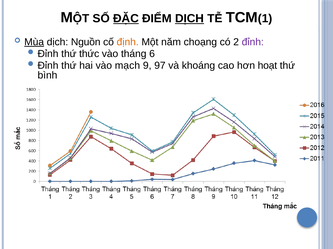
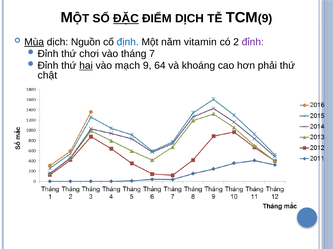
DỊCH at (190, 19) underline: present -> none
1 at (265, 19): 1 -> 9
định colour: orange -> blue
choạng: choạng -> vitamin
thức: thức -> chơi
6: 6 -> 7
hai underline: none -> present
97: 97 -> 64
hoạt: hoạt -> phải
bình: bình -> chật
